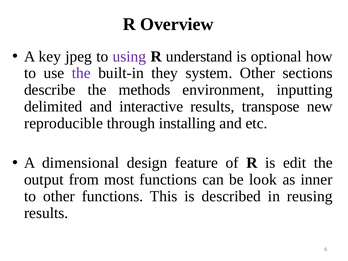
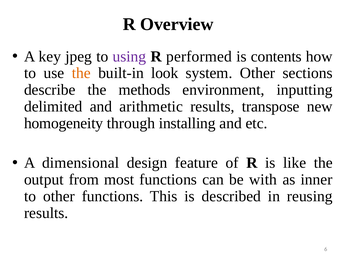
understand: understand -> performed
optional: optional -> contents
the at (81, 73) colour: purple -> orange
they: they -> look
interactive: interactive -> arithmetic
reproducible: reproducible -> homogeneity
edit: edit -> like
look: look -> with
